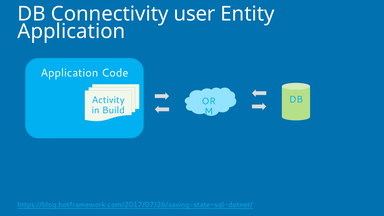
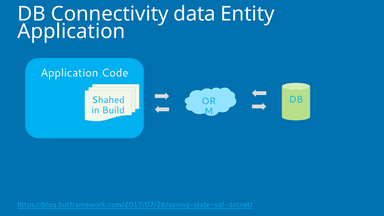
user: user -> data
Activity: Activity -> Shahed
